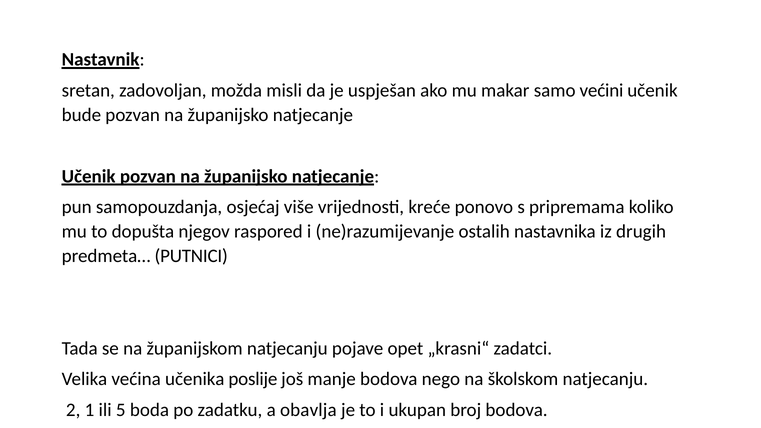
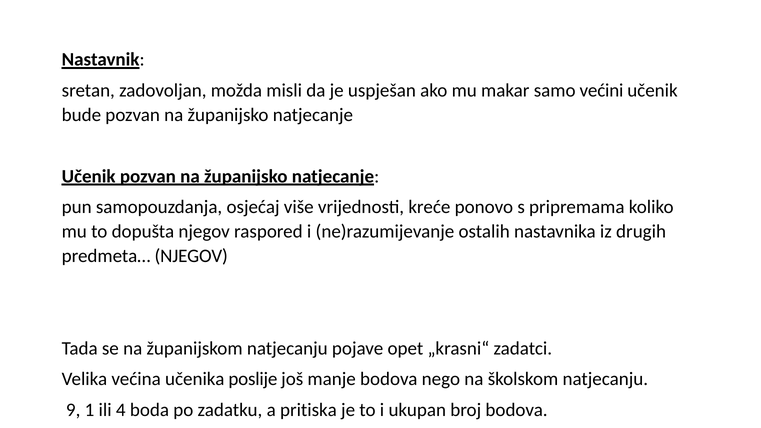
predmeta… PUTNICI: PUTNICI -> NJEGOV
2: 2 -> 9
5: 5 -> 4
obavlja: obavlja -> pritiska
